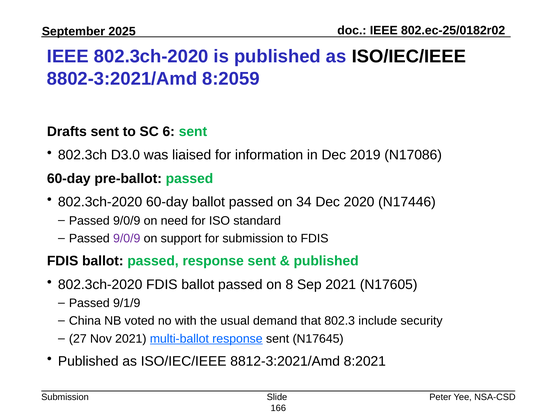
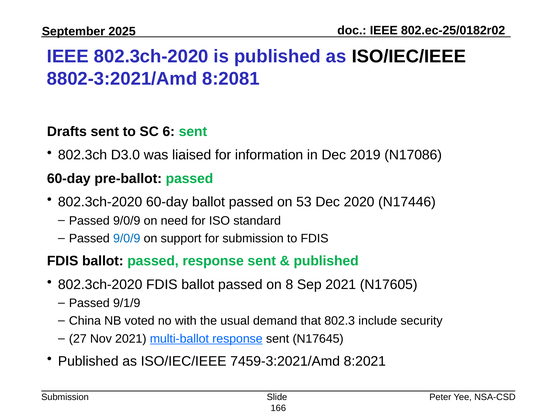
8:2059: 8:2059 -> 8:2081
34: 34 -> 53
9/0/9 at (127, 238) colour: purple -> blue
8812-3:2021/Amd: 8812-3:2021/Amd -> 7459-3:2021/Amd
